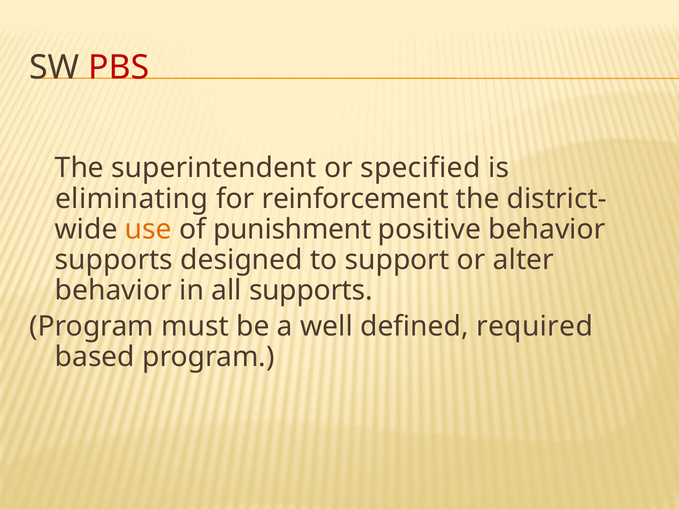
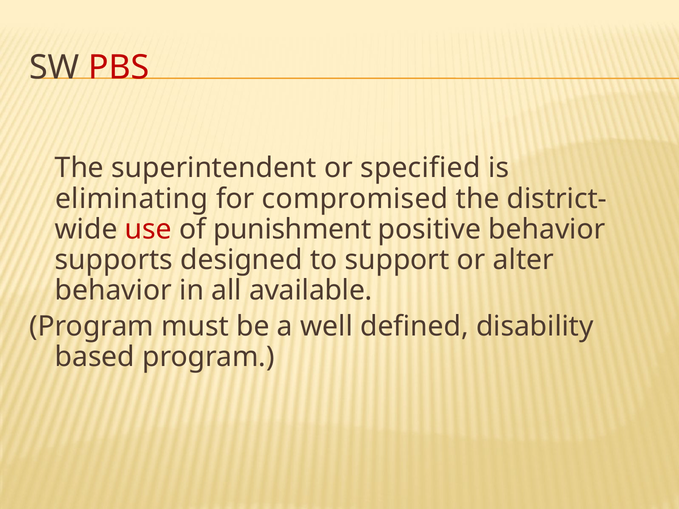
reinforcement: reinforcement -> compromised
use colour: orange -> red
all supports: supports -> available
required: required -> disability
